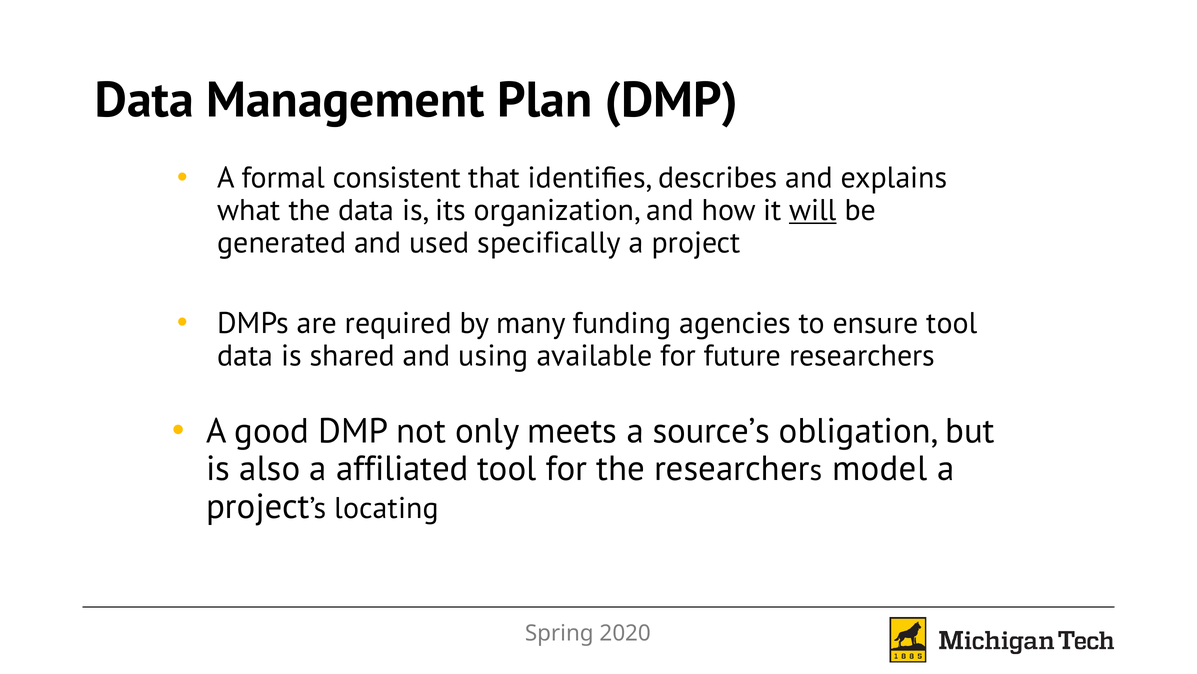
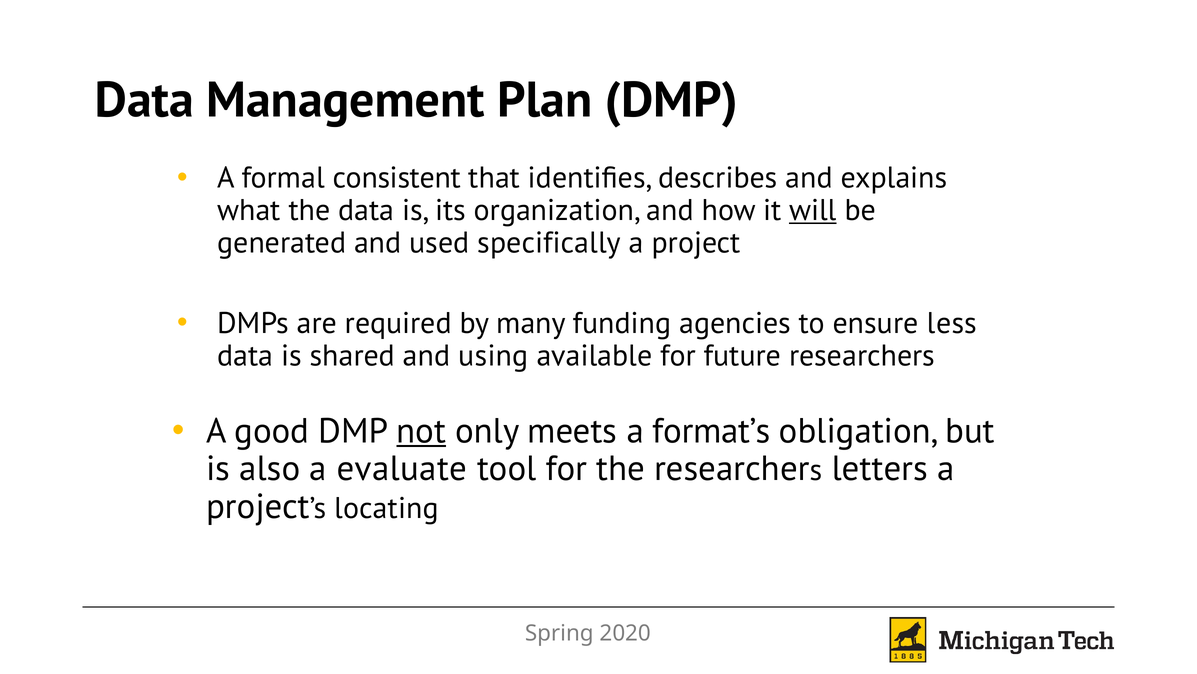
ensure tool: tool -> less
not underline: none -> present
source’s: source’s -> format’s
affiliated: affiliated -> evaluate
model: model -> letters
